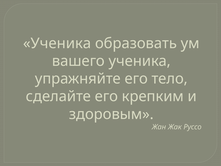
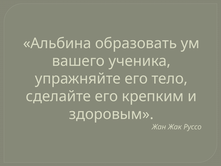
Ученика at (57, 43): Ученика -> Альбина
